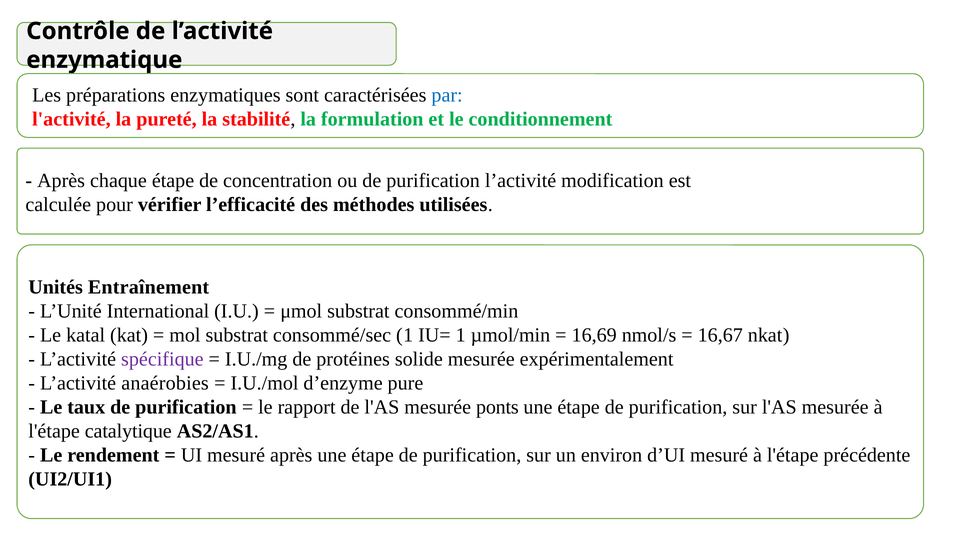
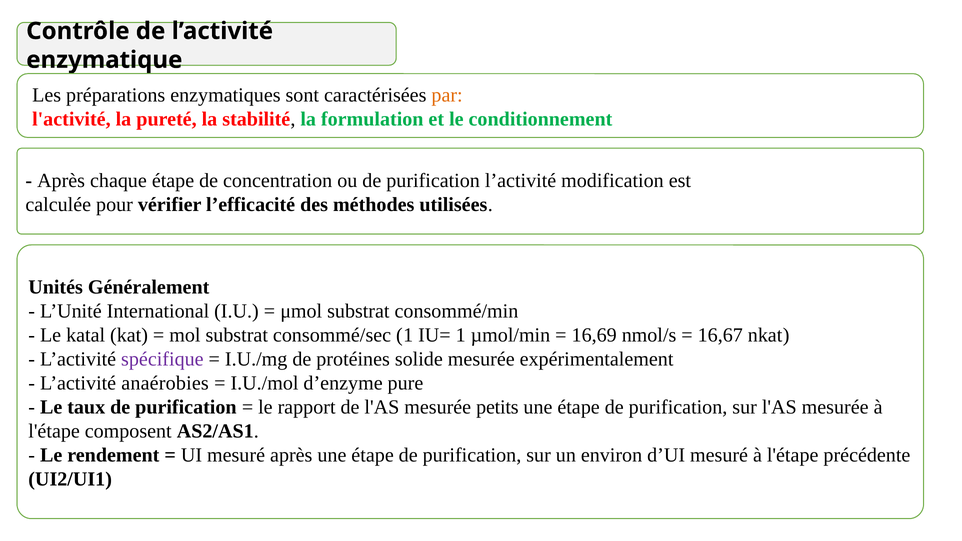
par colour: blue -> orange
Entraînement: Entraînement -> Généralement
ponts: ponts -> petits
catalytique: catalytique -> composent
